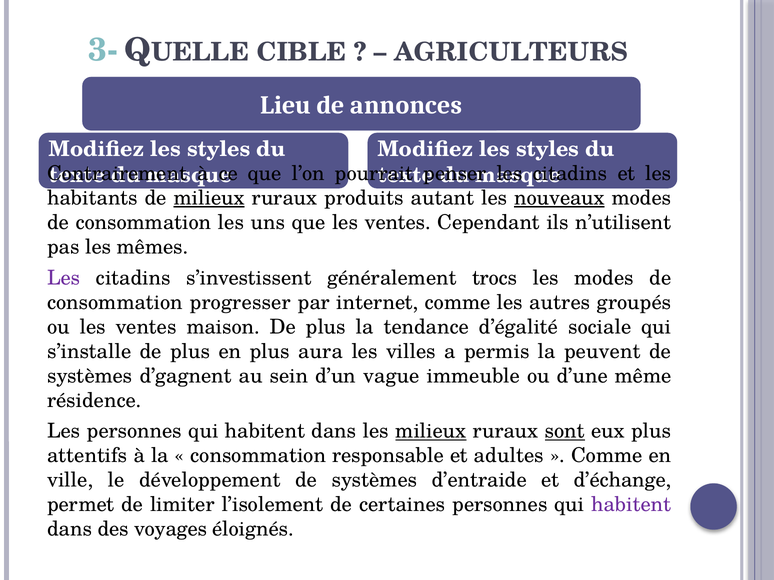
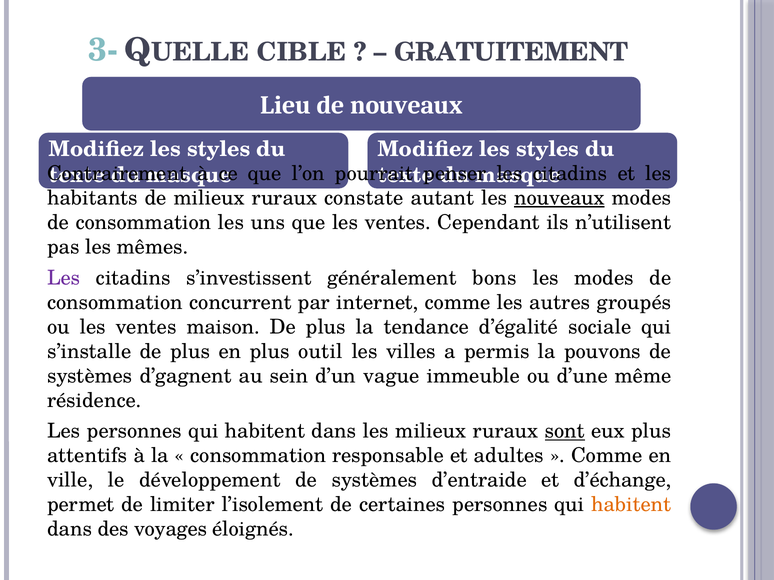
AGRICULTEURS: AGRICULTEURS -> GRATUITEMENT
de annonces: annonces -> nouveaux
milieux at (209, 198) underline: present -> none
produits: produits -> constate
trocs: trocs -> bons
progresser: progresser -> concurrent
aura: aura -> outil
peuvent: peuvent -> pouvons
milieux at (431, 432) underline: present -> none
habitent at (631, 505) colour: purple -> orange
